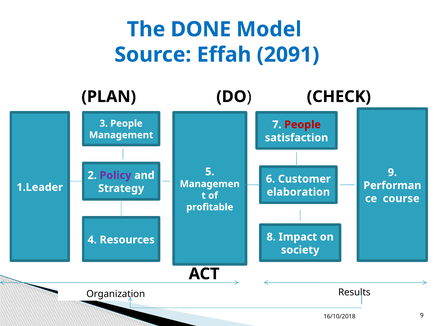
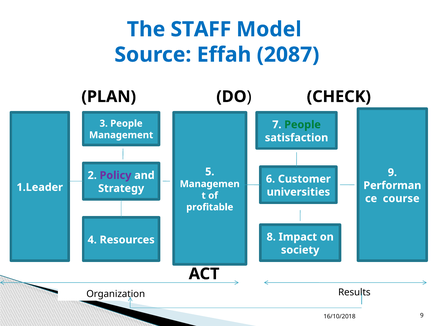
DONE: DONE -> STAFF
2091: 2091 -> 2087
People at (303, 124) colour: red -> green
elaboration: elaboration -> universities
